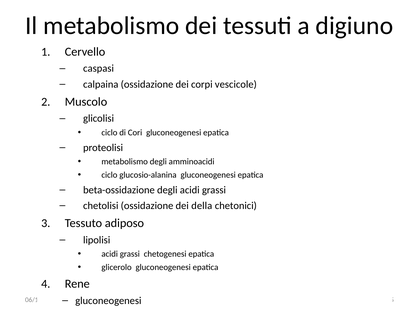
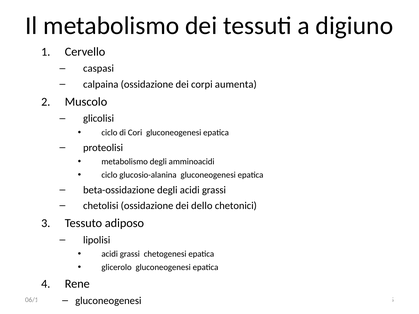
vescicole: vescicole -> aumenta
della: della -> dello
